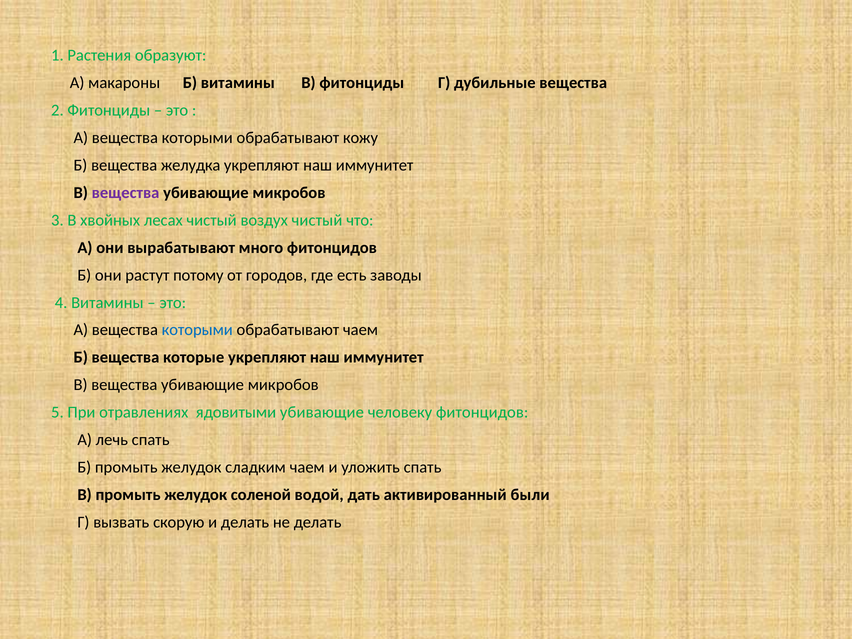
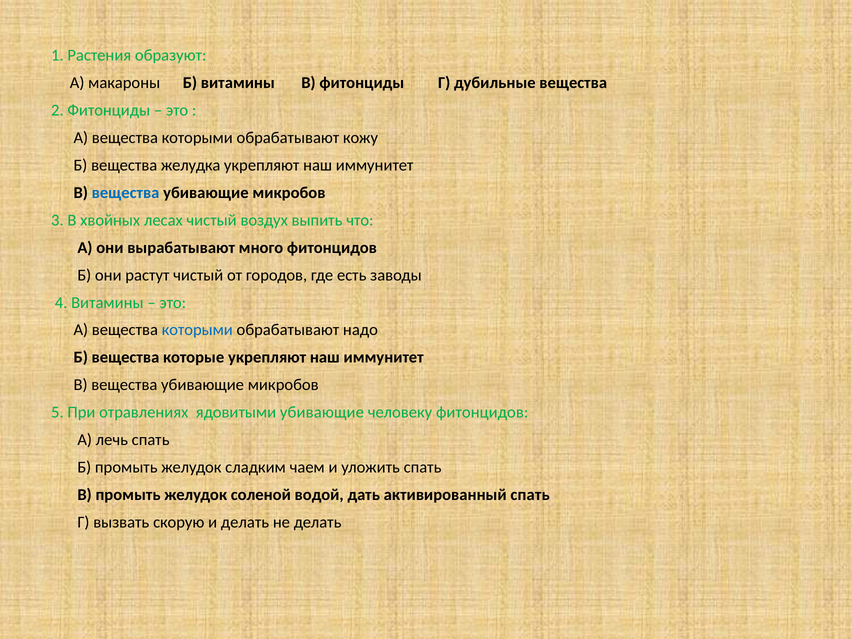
вещества at (126, 193) colour: purple -> blue
воздух чистый: чистый -> выпить
растут потому: потому -> чистый
обрабатывают чаем: чаем -> надо
активированный были: были -> спать
